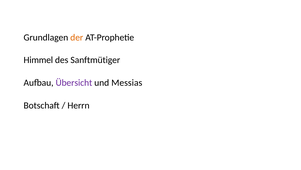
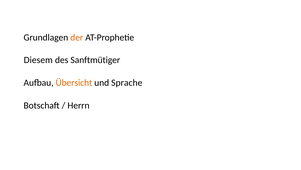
Himmel: Himmel -> Diesem
Übersicht colour: purple -> orange
Messias: Messias -> Sprache
